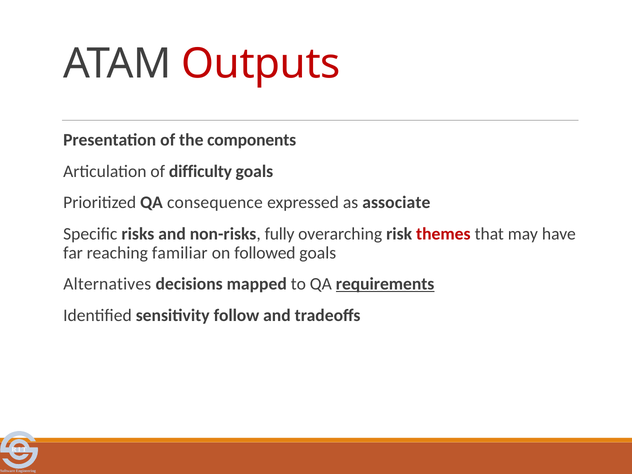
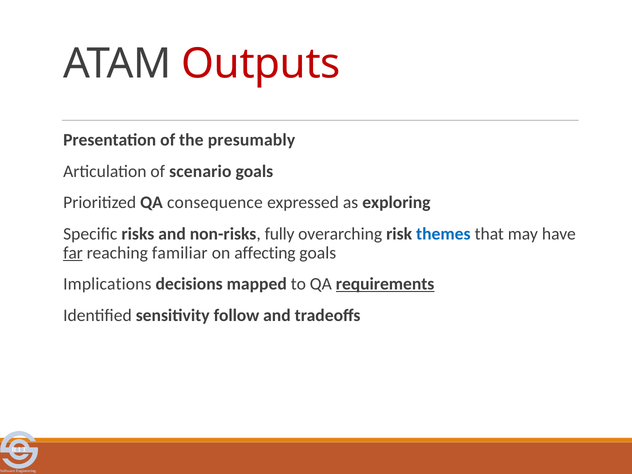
components: components -> presumably
difficulty: difficulty -> scenario
associate: associate -> exploring
themes colour: red -> blue
far underline: none -> present
followed: followed -> affecting
Alternatives: Alternatives -> Implications
